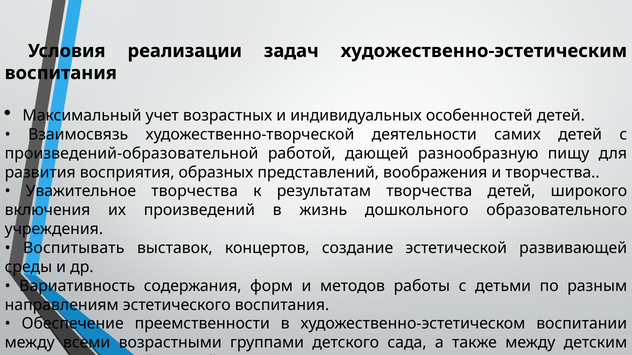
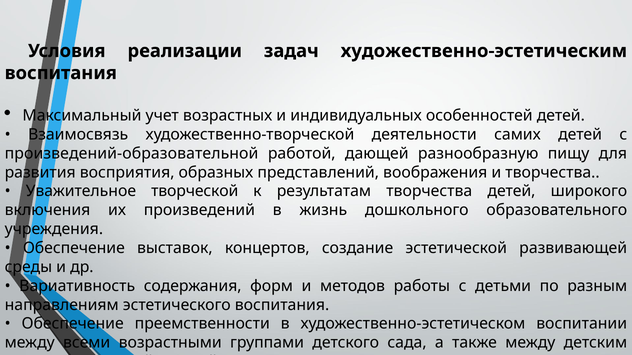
Уважительное творчества: творчества -> творческой
Воспитывать at (74, 248): Воспитывать -> Обеспечение
